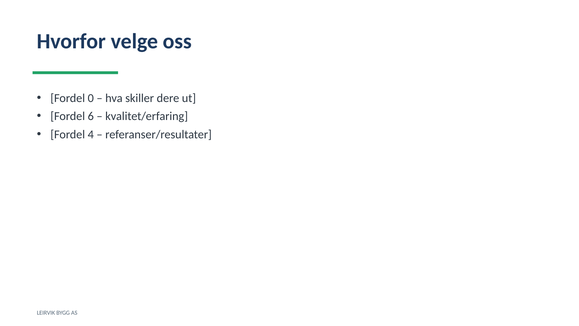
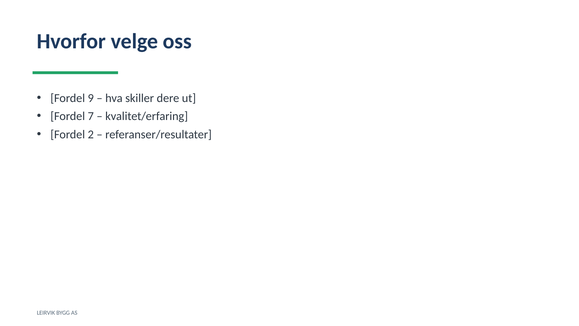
0: 0 -> 9
6: 6 -> 7
4: 4 -> 2
